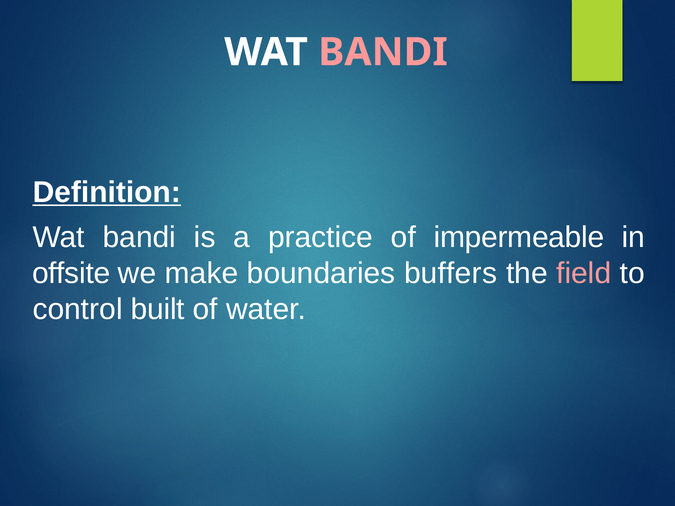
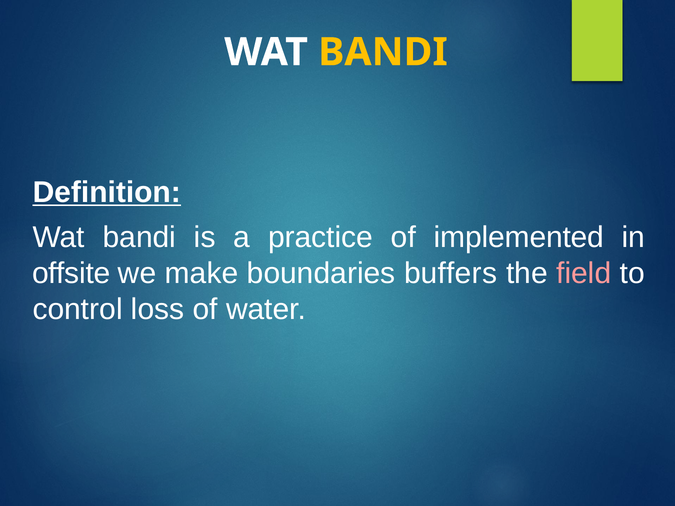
BANDI at (383, 52) colour: pink -> yellow
impermeable: impermeable -> implemented
built: built -> loss
